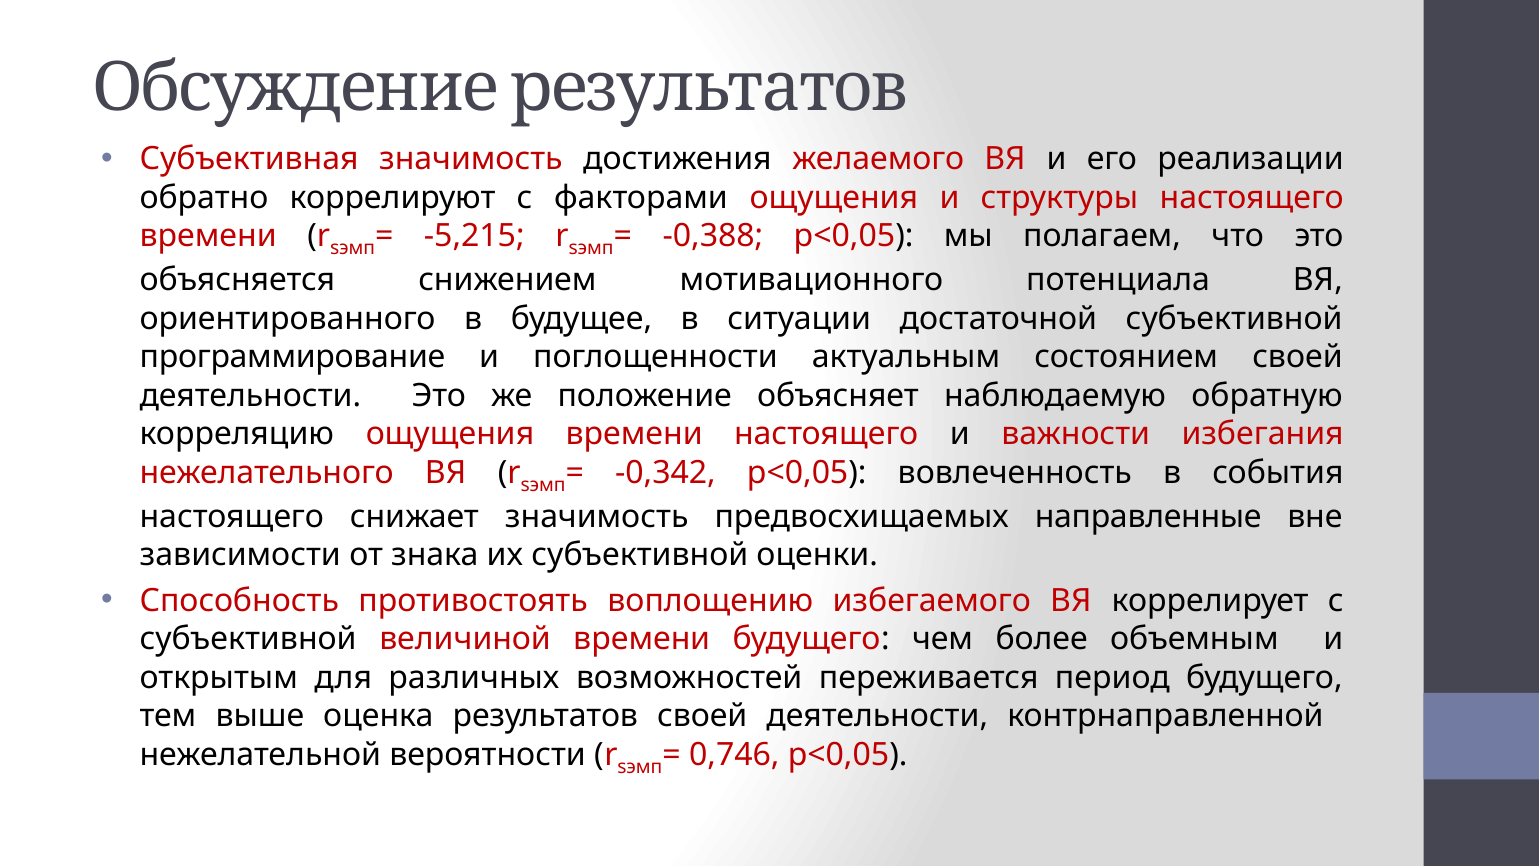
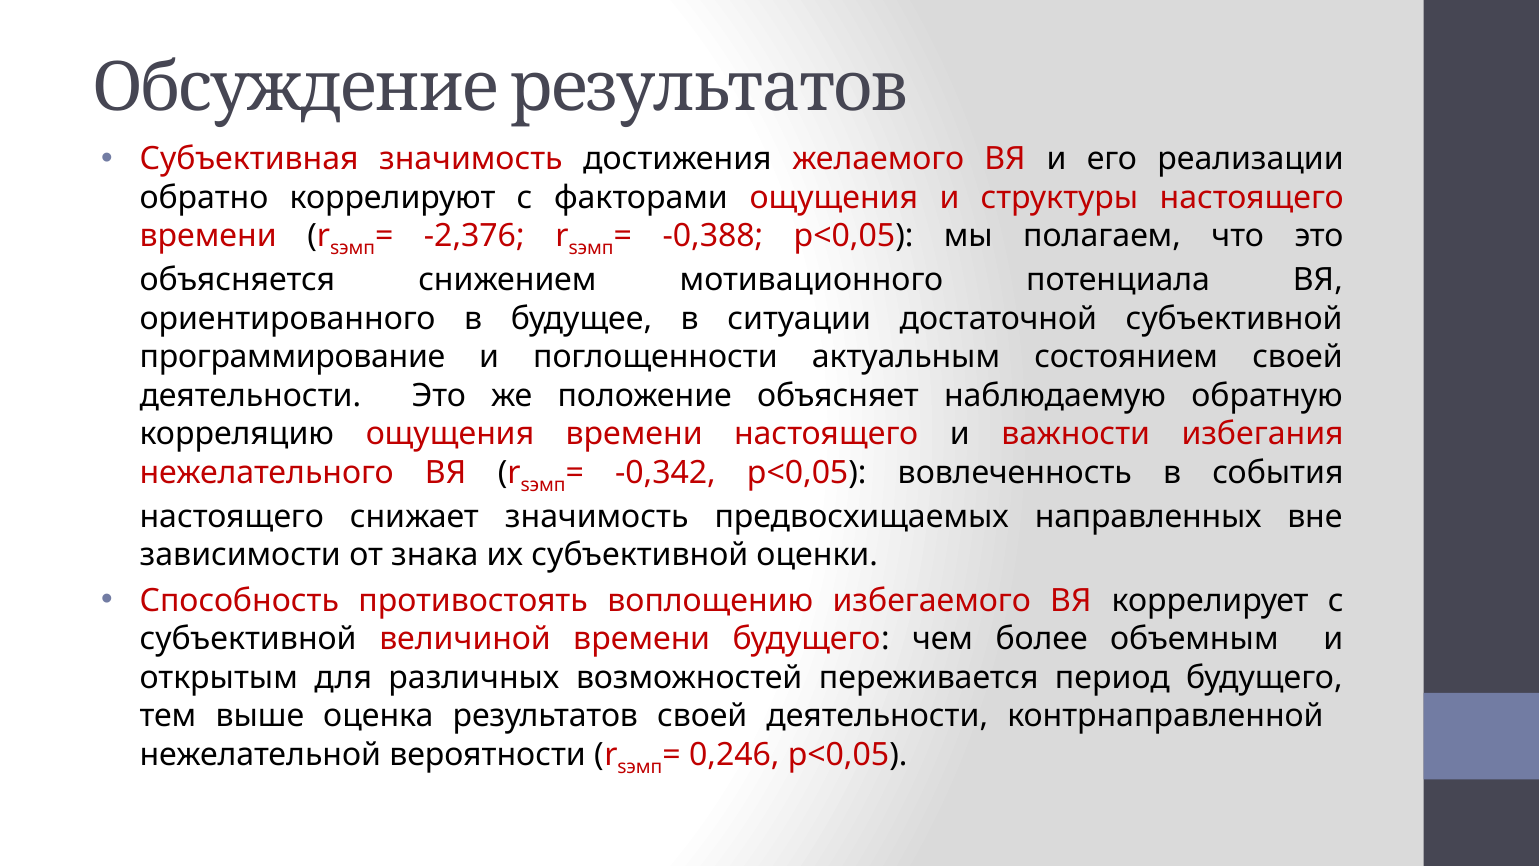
-5,215: -5,215 -> -2,376
направленные: направленные -> направленных
0,746: 0,746 -> 0,246
